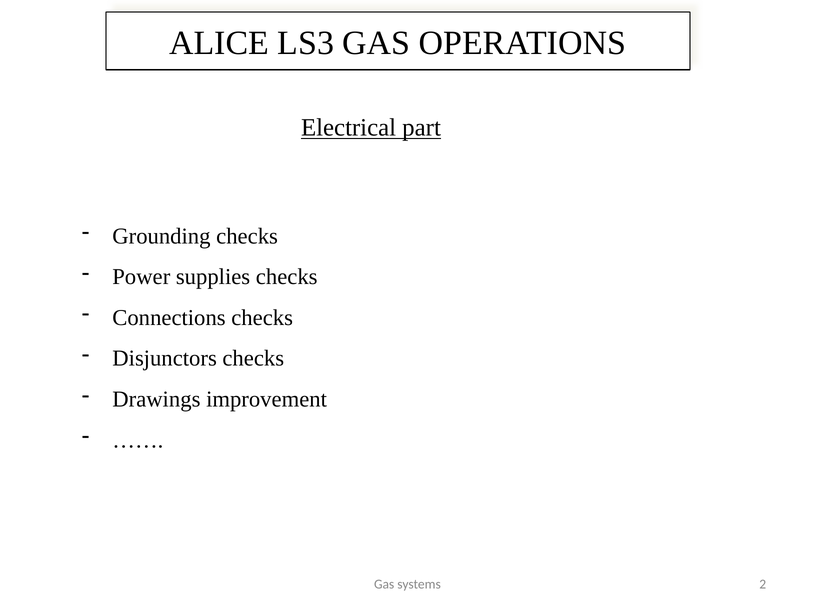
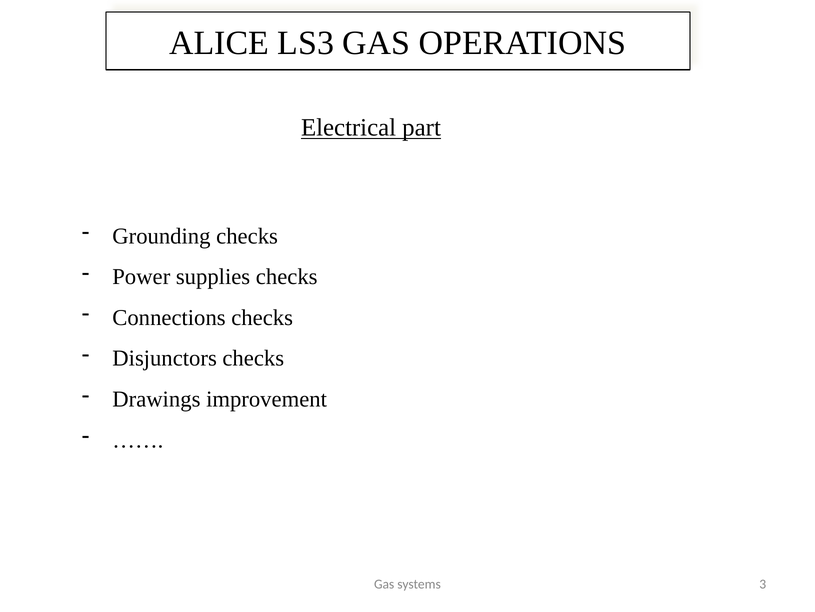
2: 2 -> 3
